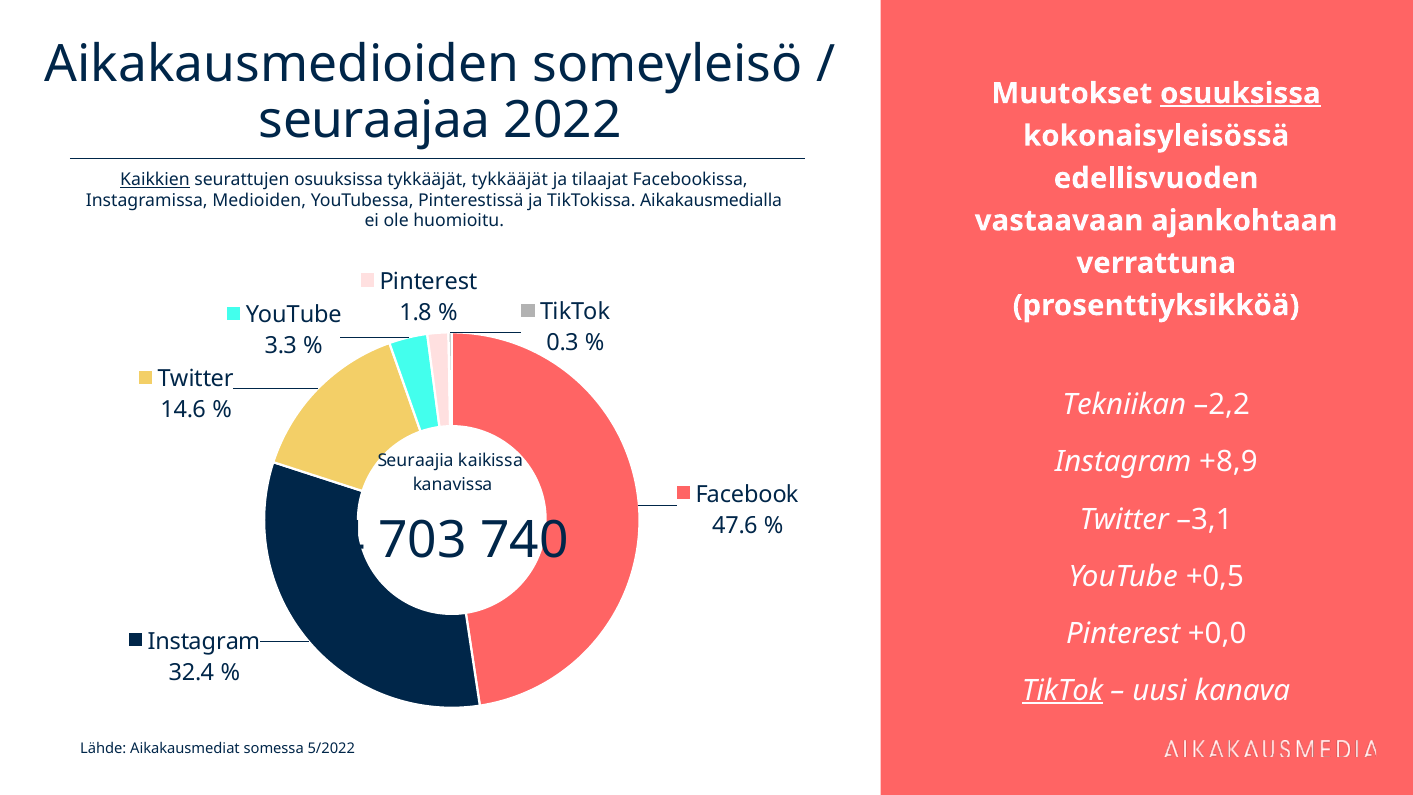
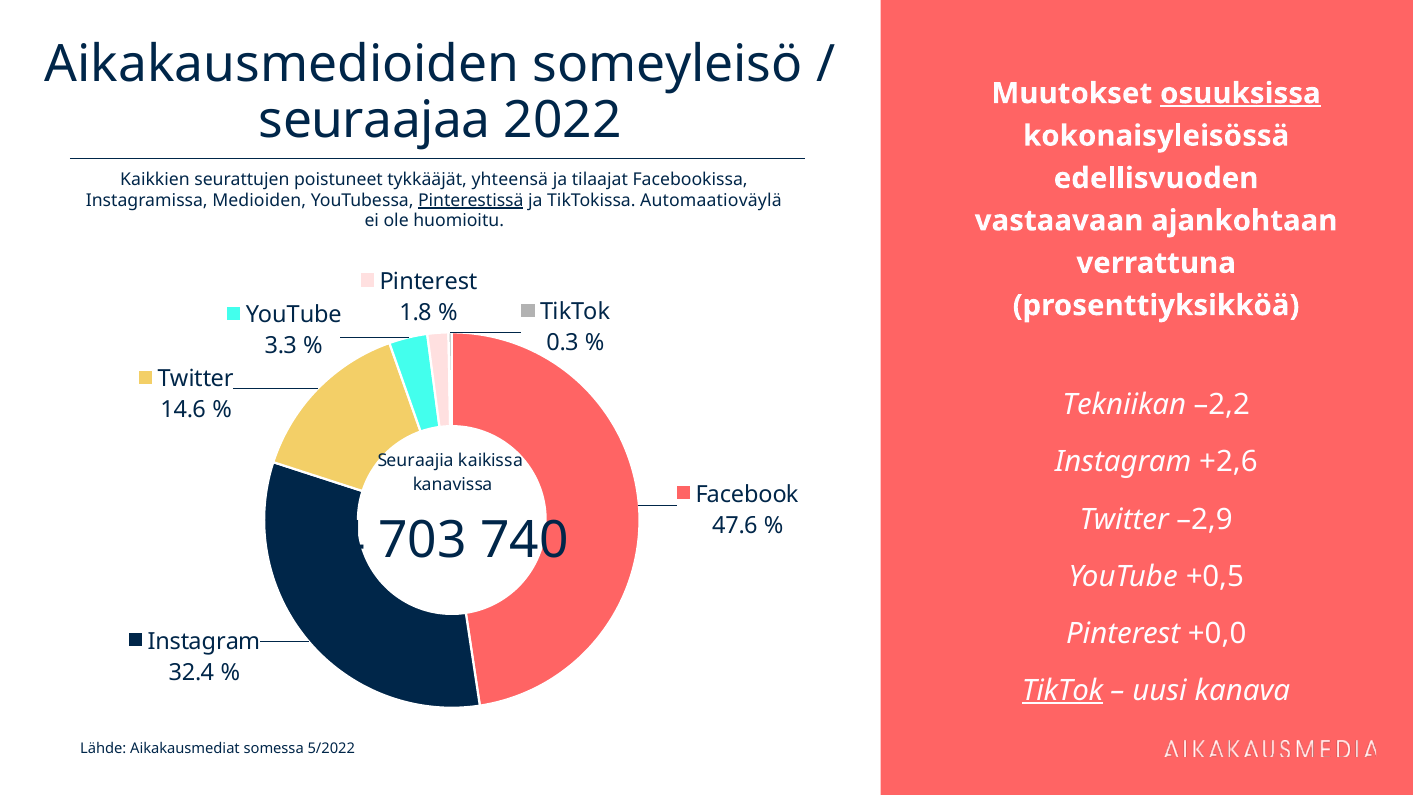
Kaikkien underline: present -> none
seurattujen osuuksissa: osuuksissa -> poistuneet
tykkääjät tykkääjät: tykkääjät -> yhteensä
Pinterestissä underline: none -> present
Aikakausmedialla: Aikakausmedialla -> Automaatioväylä
+8,9: +8,9 -> +2,6
–3,1: –3,1 -> –2,9
